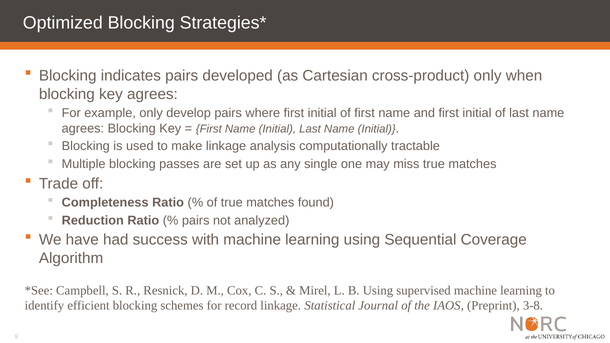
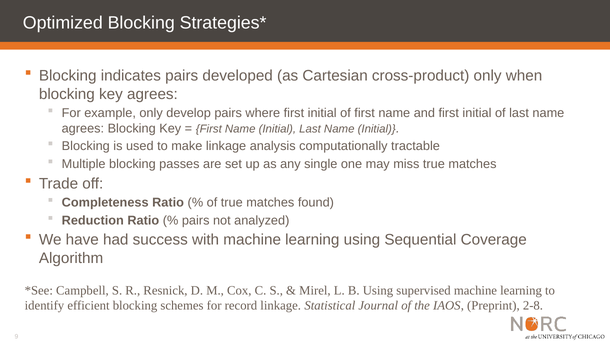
3-8: 3-8 -> 2-8
